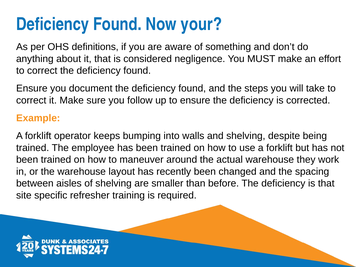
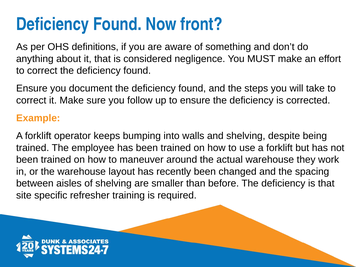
your: your -> front
